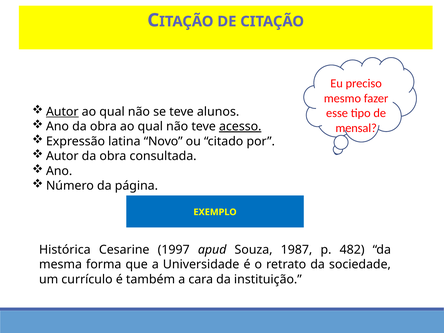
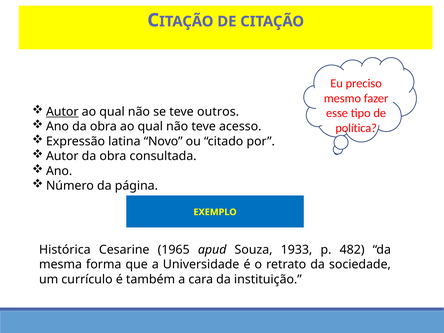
alunos: alunos -> outros
acesso underline: present -> none
mensal: mensal -> política
1997: 1997 -> 1965
1987: 1987 -> 1933
